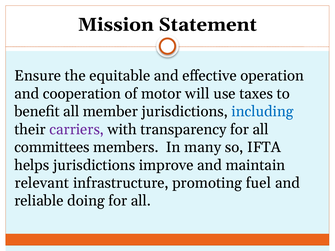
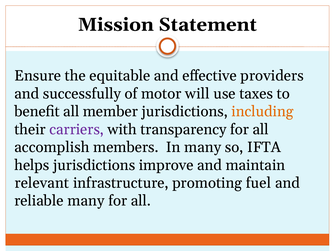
operation: operation -> providers
cooperation: cooperation -> successfully
including colour: blue -> orange
committees: committees -> accomplish
reliable doing: doing -> many
